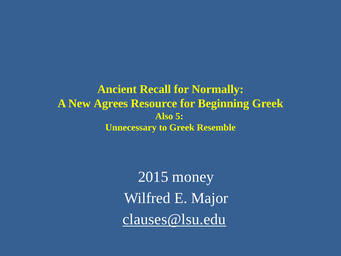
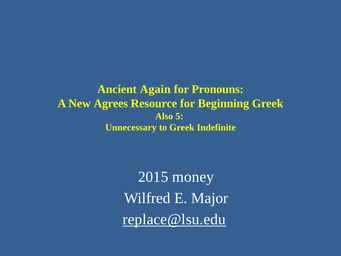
Recall: Recall -> Again
Normally: Normally -> Pronouns
Resemble: Resemble -> Indefinite
clauses@lsu.edu: clauses@lsu.edu -> replace@lsu.edu
